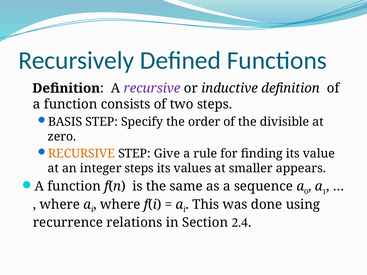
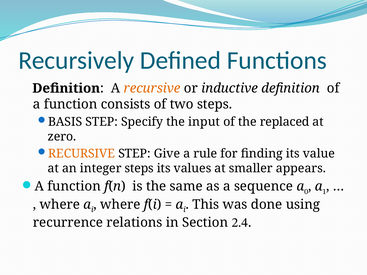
recursive at (152, 88) colour: purple -> orange
order: order -> input
divisible: divisible -> replaced
